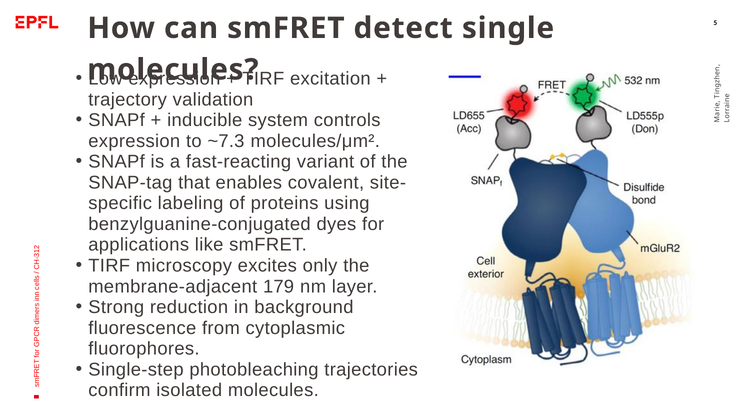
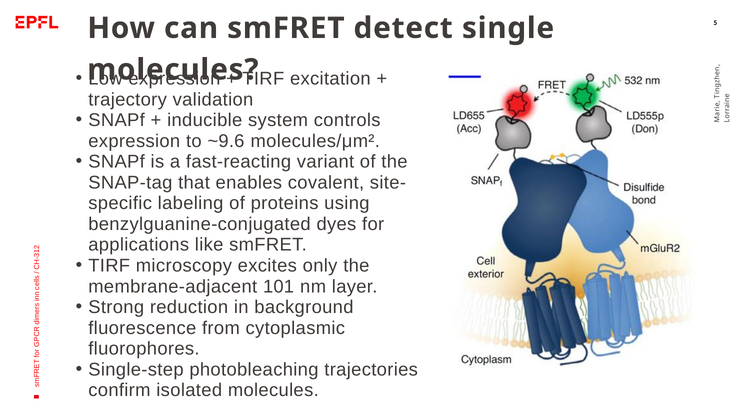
~7.3: ~7.3 -> ~9.6
179: 179 -> 101
